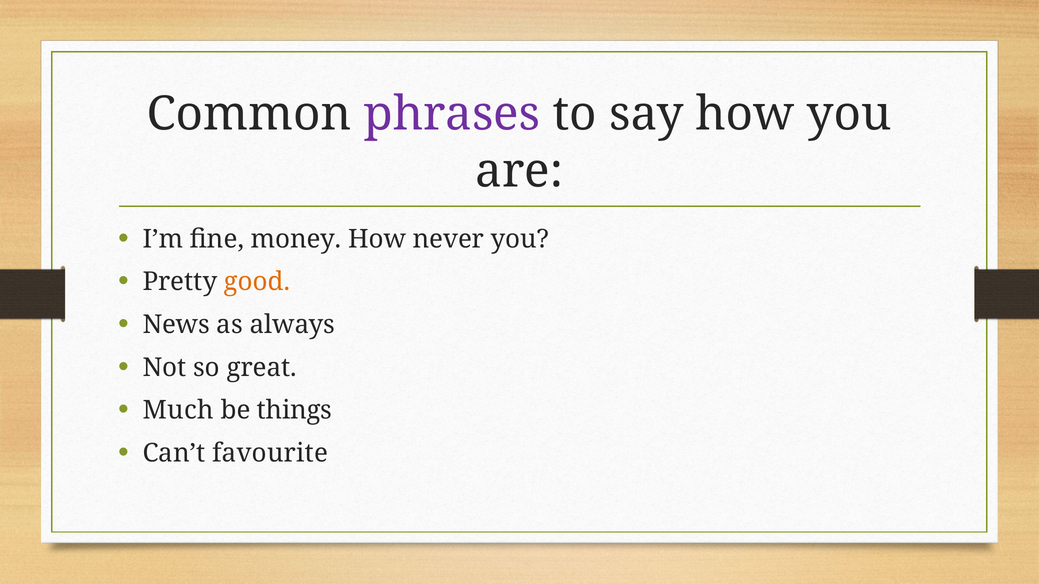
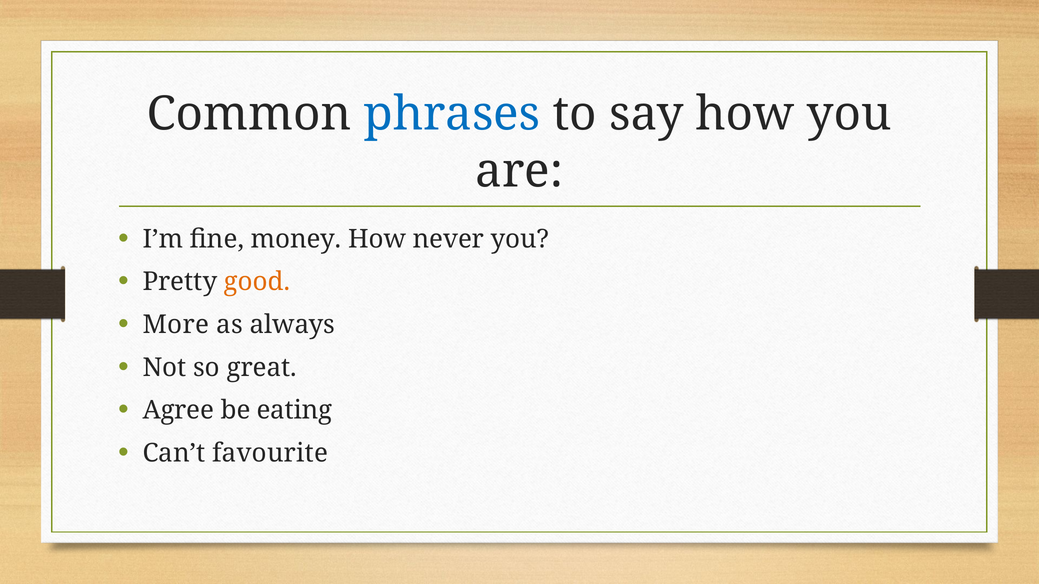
phrases colour: purple -> blue
News: News -> More
Much: Much -> Agree
things: things -> eating
